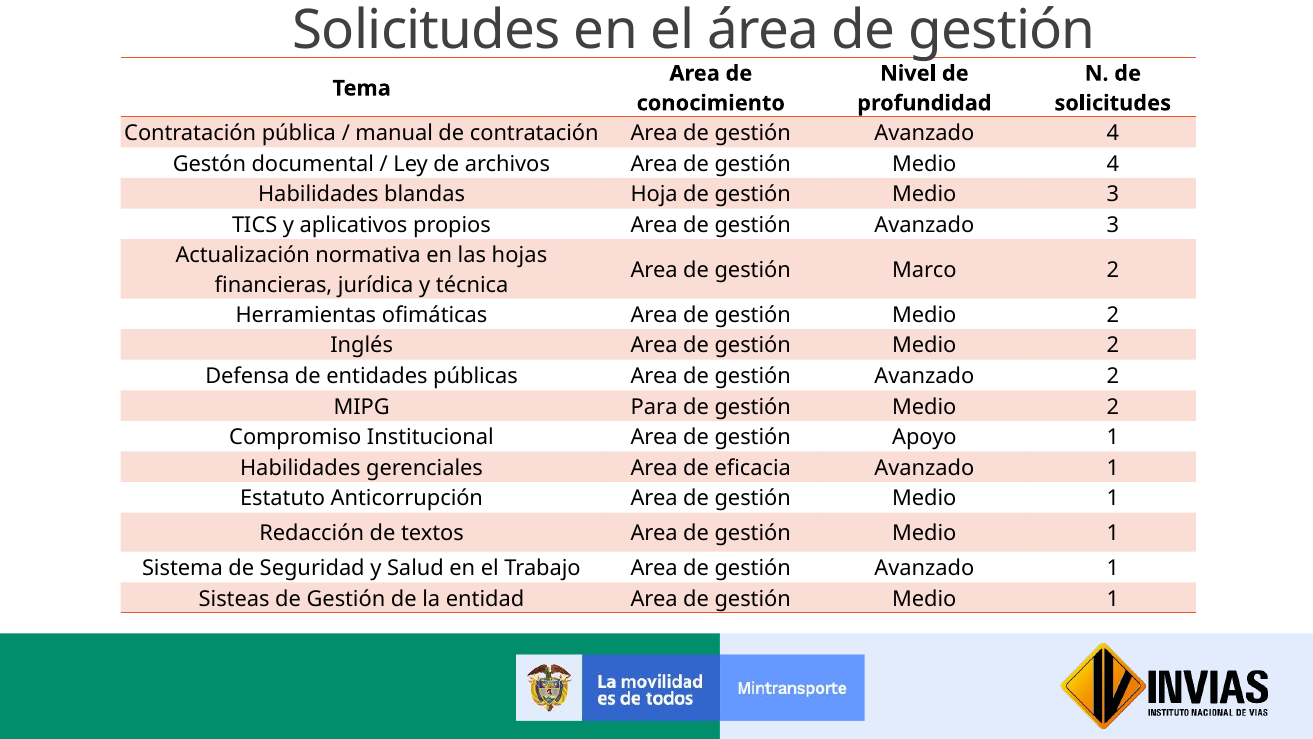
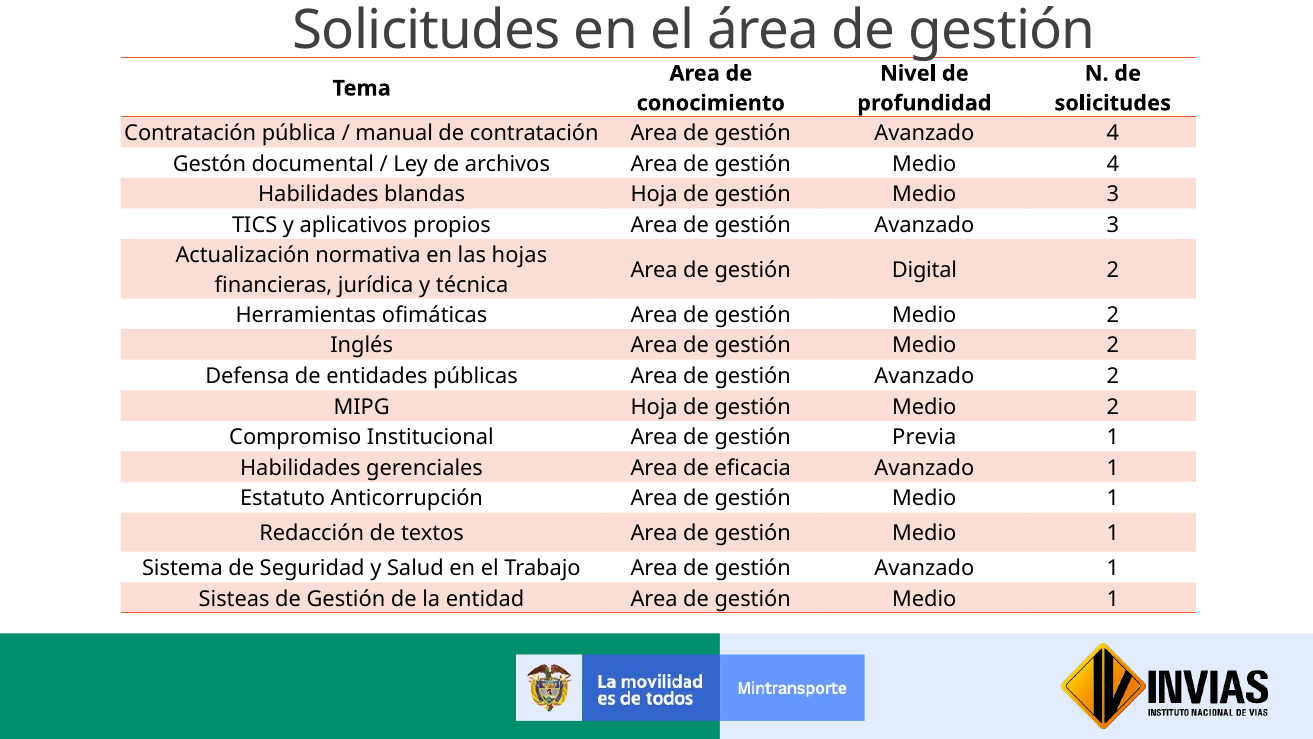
Marco: Marco -> Digital
MIPG Para: Para -> Hoja
Apoyo: Apoyo -> Previa
